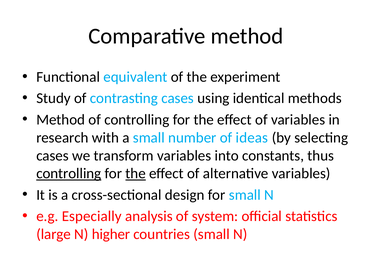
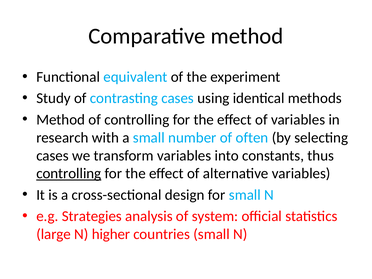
ideas: ideas -> often
the at (136, 174) underline: present -> none
Especially: Especially -> Strategies
